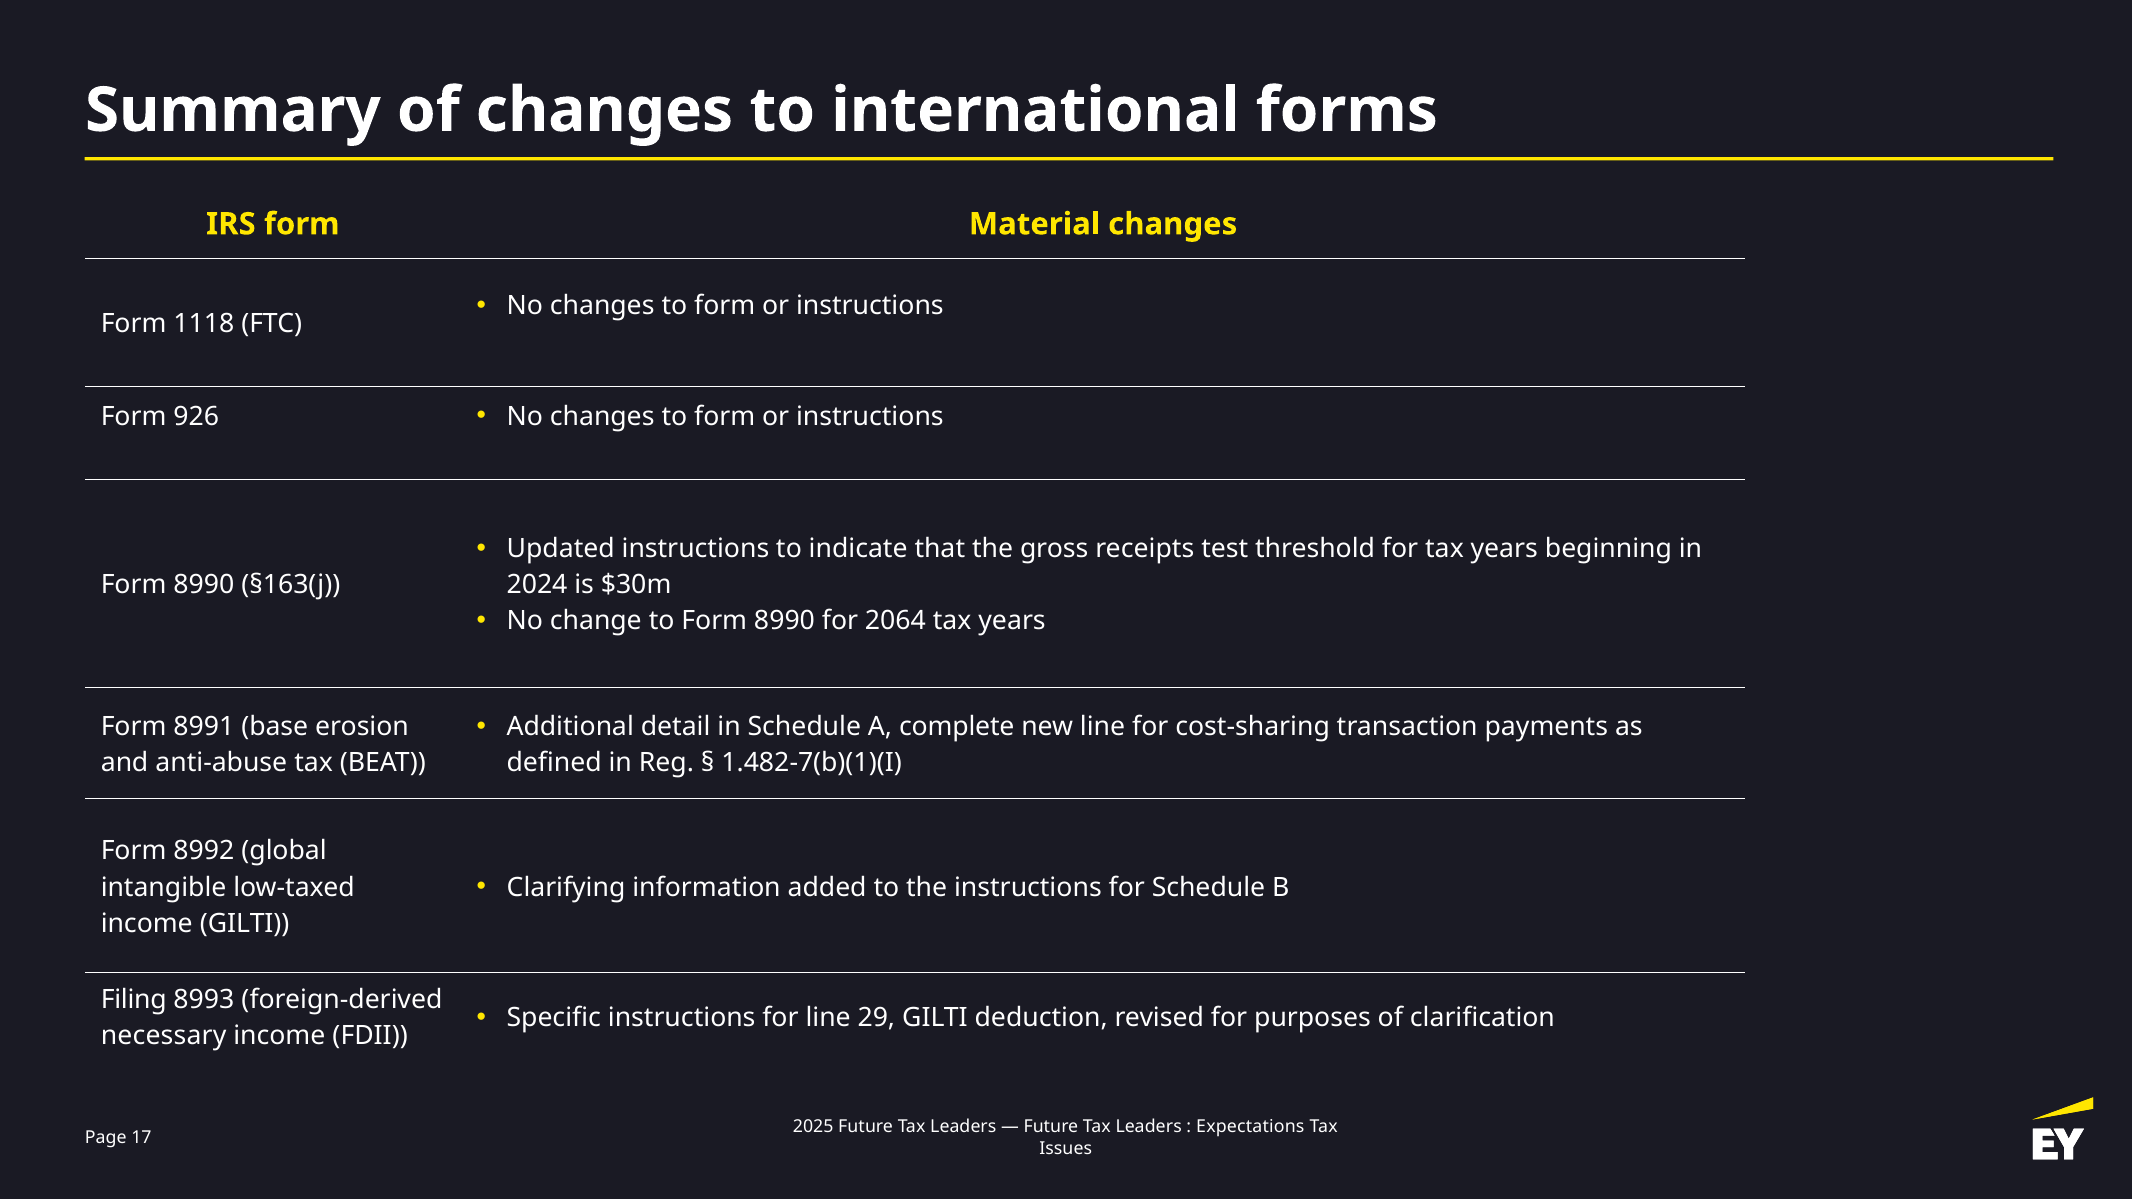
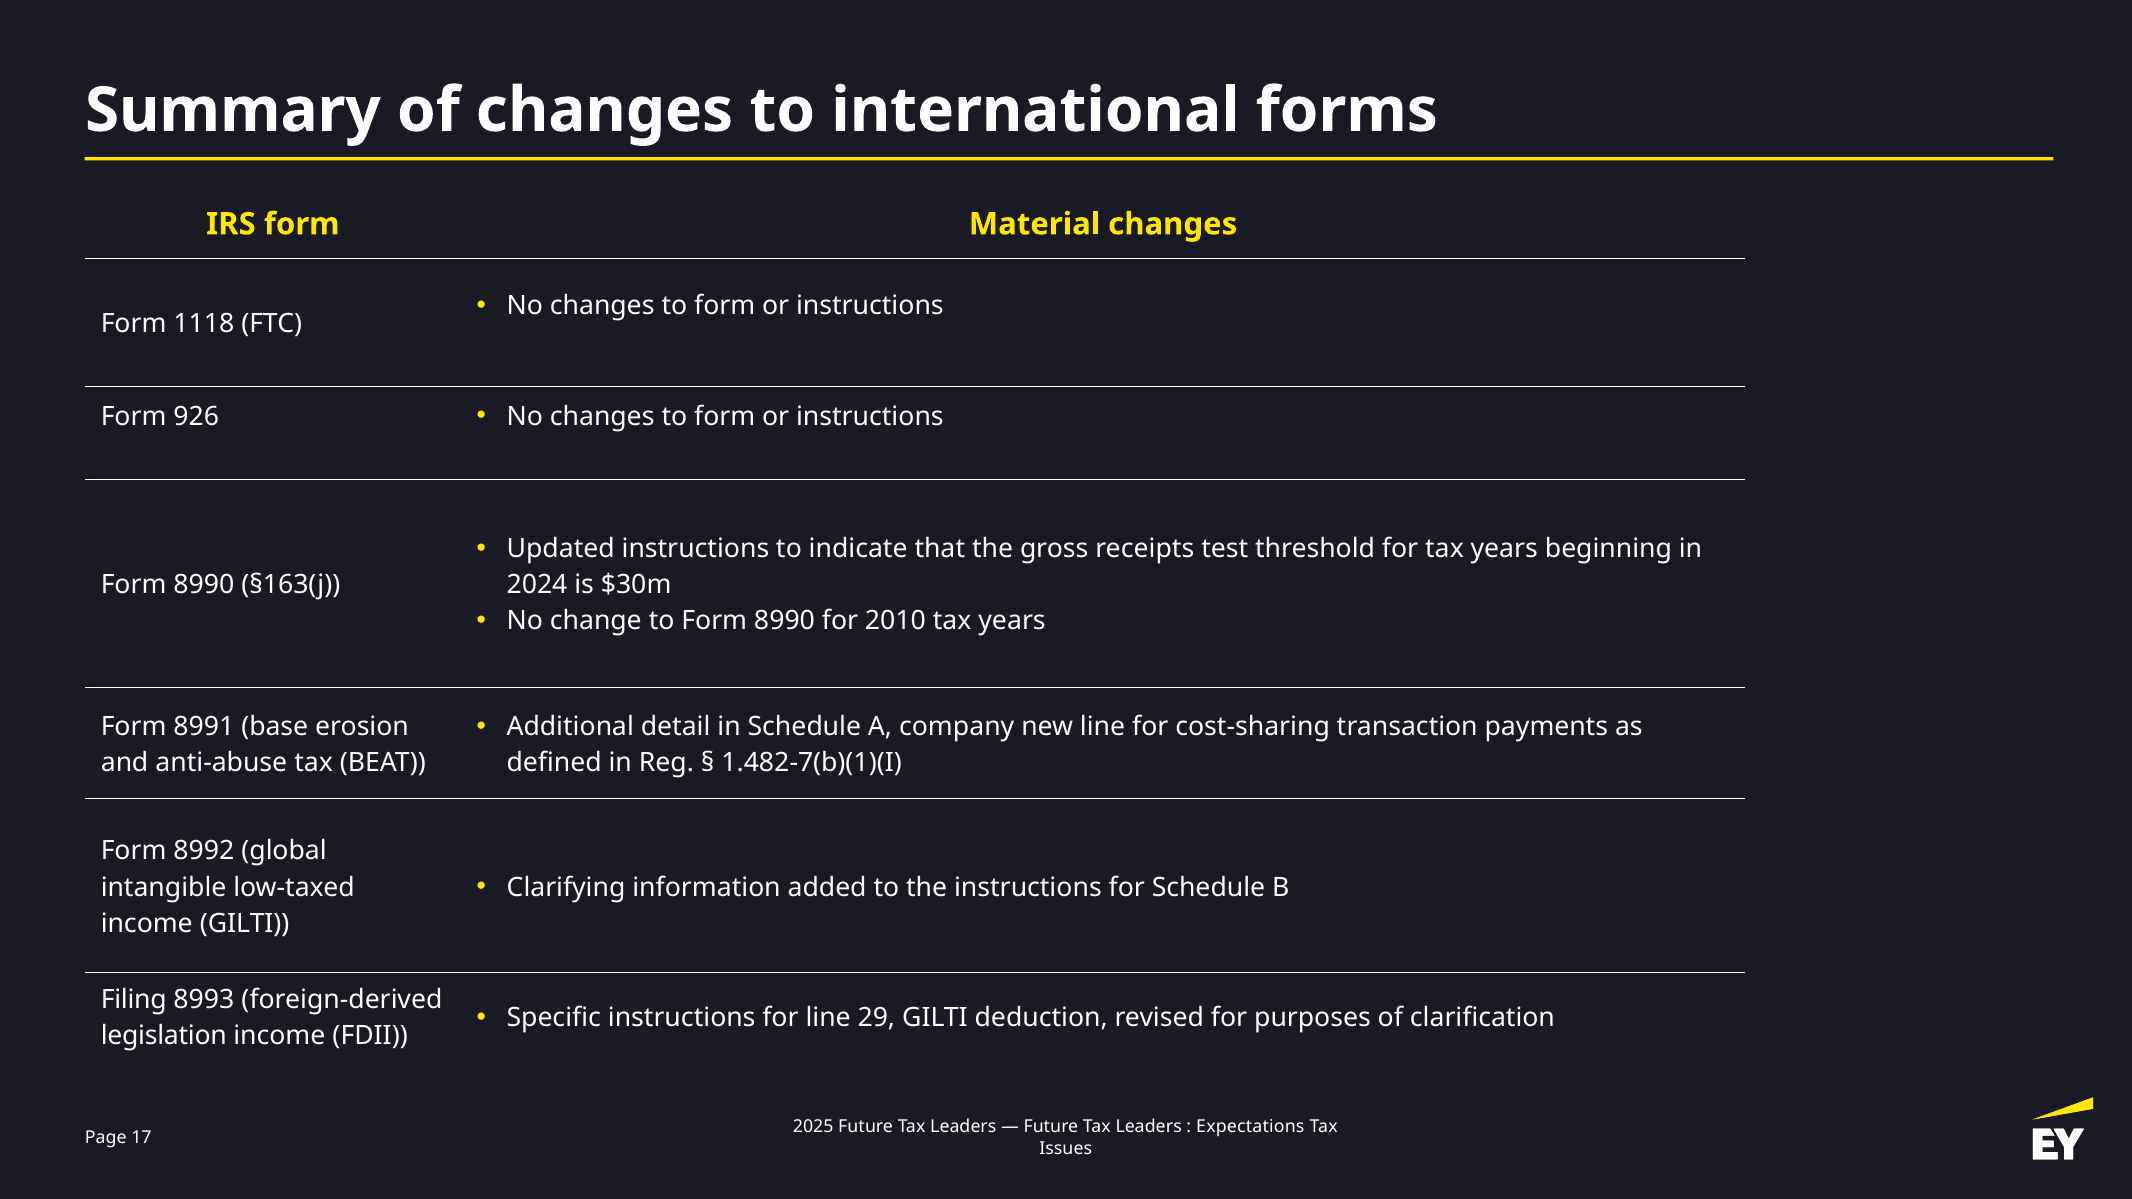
2064: 2064 -> 2010
complete: complete -> company
necessary: necessary -> legislation
